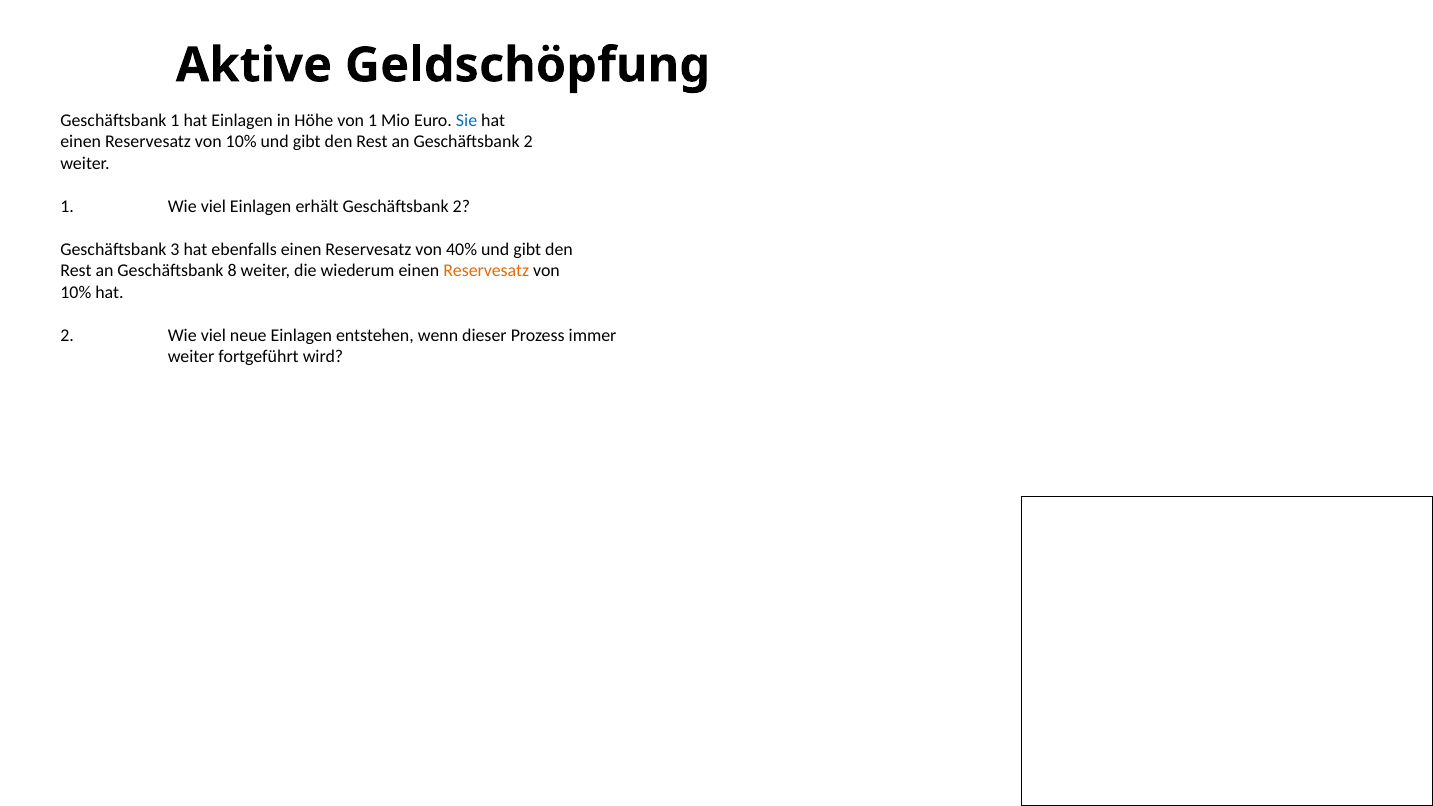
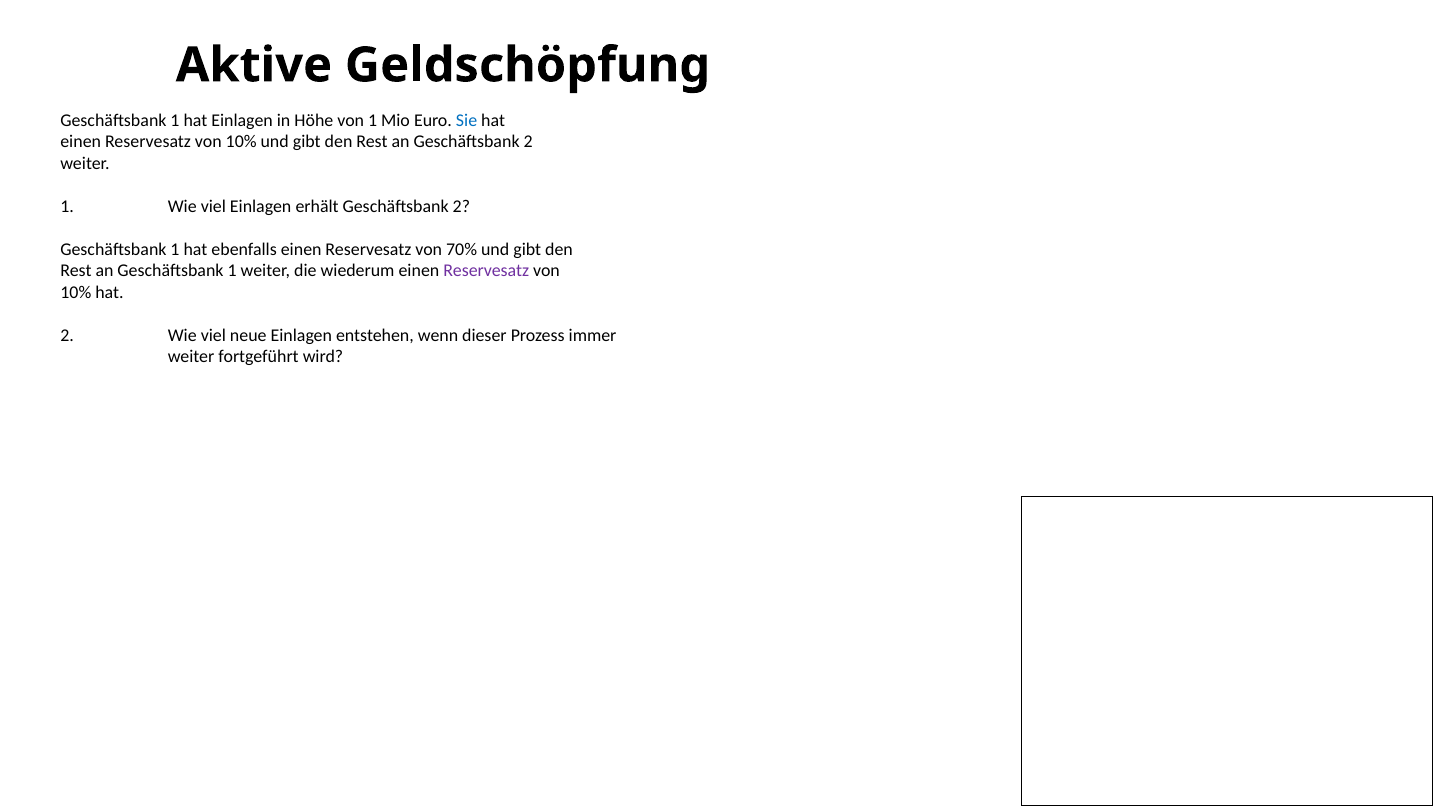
3 at (175, 249): 3 -> 1
40%: 40% -> 70%
an Geschäftsbank 8: 8 -> 1
Reservesatz at (486, 271) colour: orange -> purple
